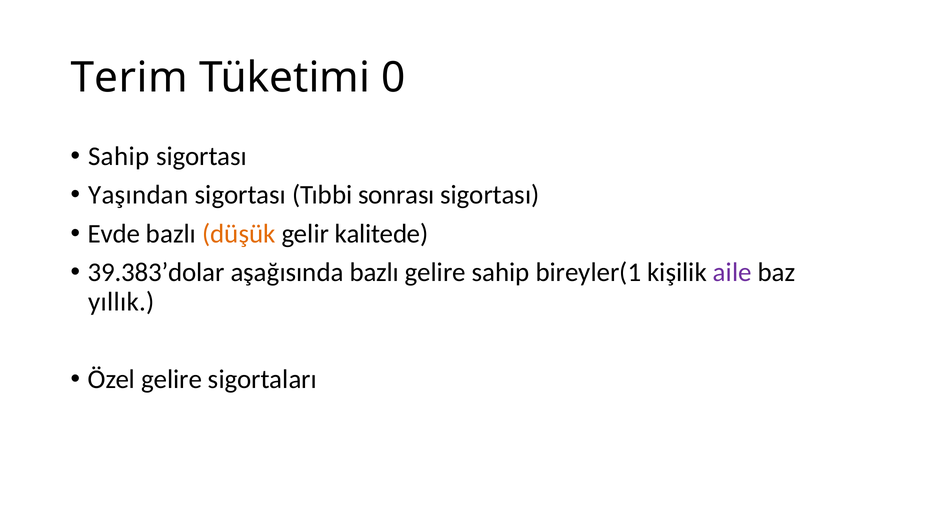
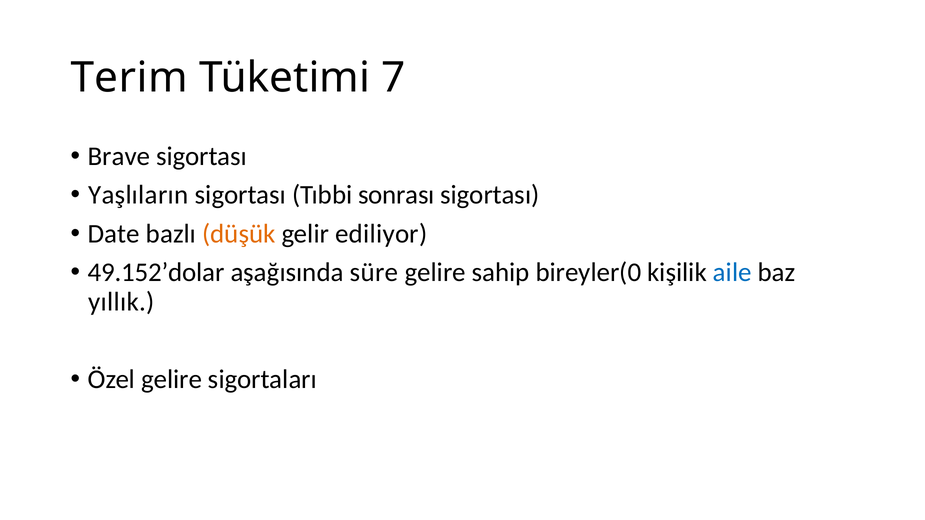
0: 0 -> 7
Sahip at (119, 156): Sahip -> Brave
Yaşından: Yaşından -> Yaşlıların
Evde: Evde -> Date
kalitede: kalitede -> ediliyor
39.383’dolar: 39.383’dolar -> 49.152’dolar
aşağısında bazlı: bazlı -> süre
bireyler(1: bireyler(1 -> bireyler(0
aile colour: purple -> blue
